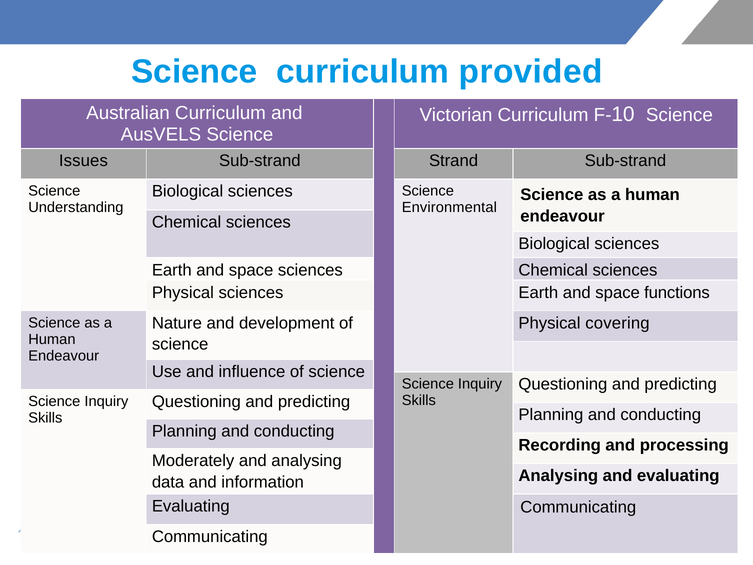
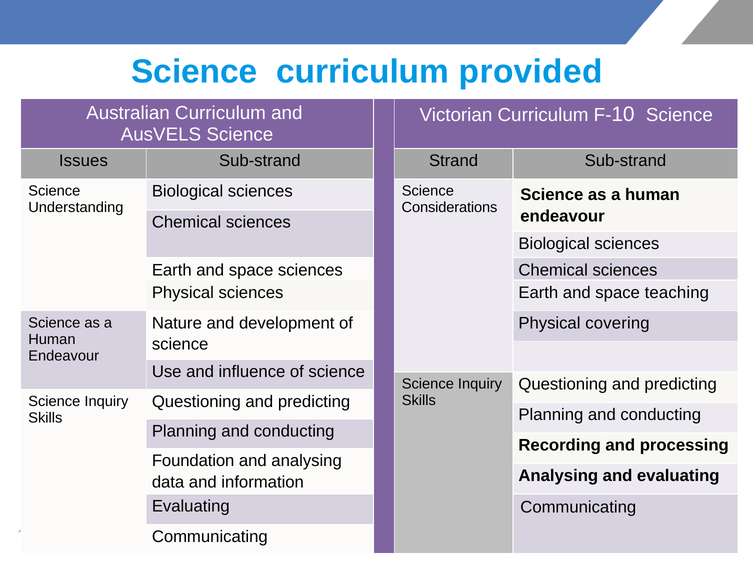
Environmental: Environmental -> Considerations
functions: functions -> teaching
Moderately: Moderately -> Foundation
